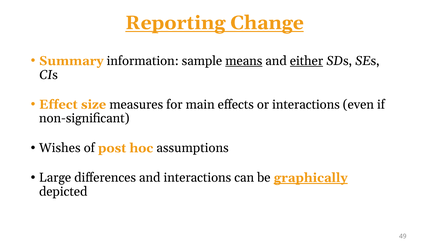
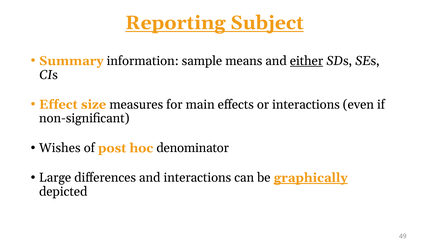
Change: Change -> Subject
means underline: present -> none
assumptions: assumptions -> denominator
